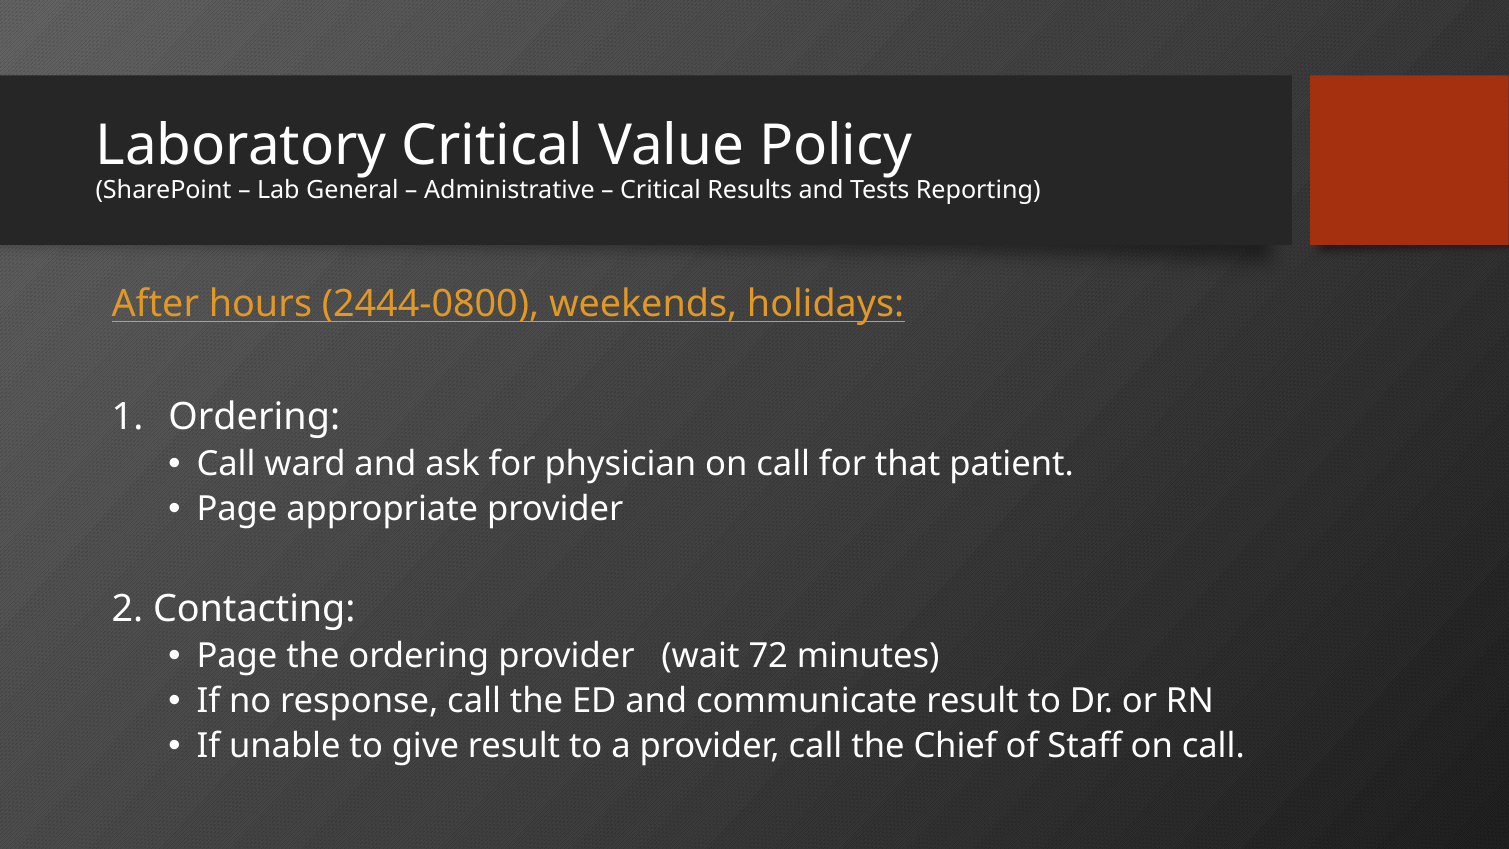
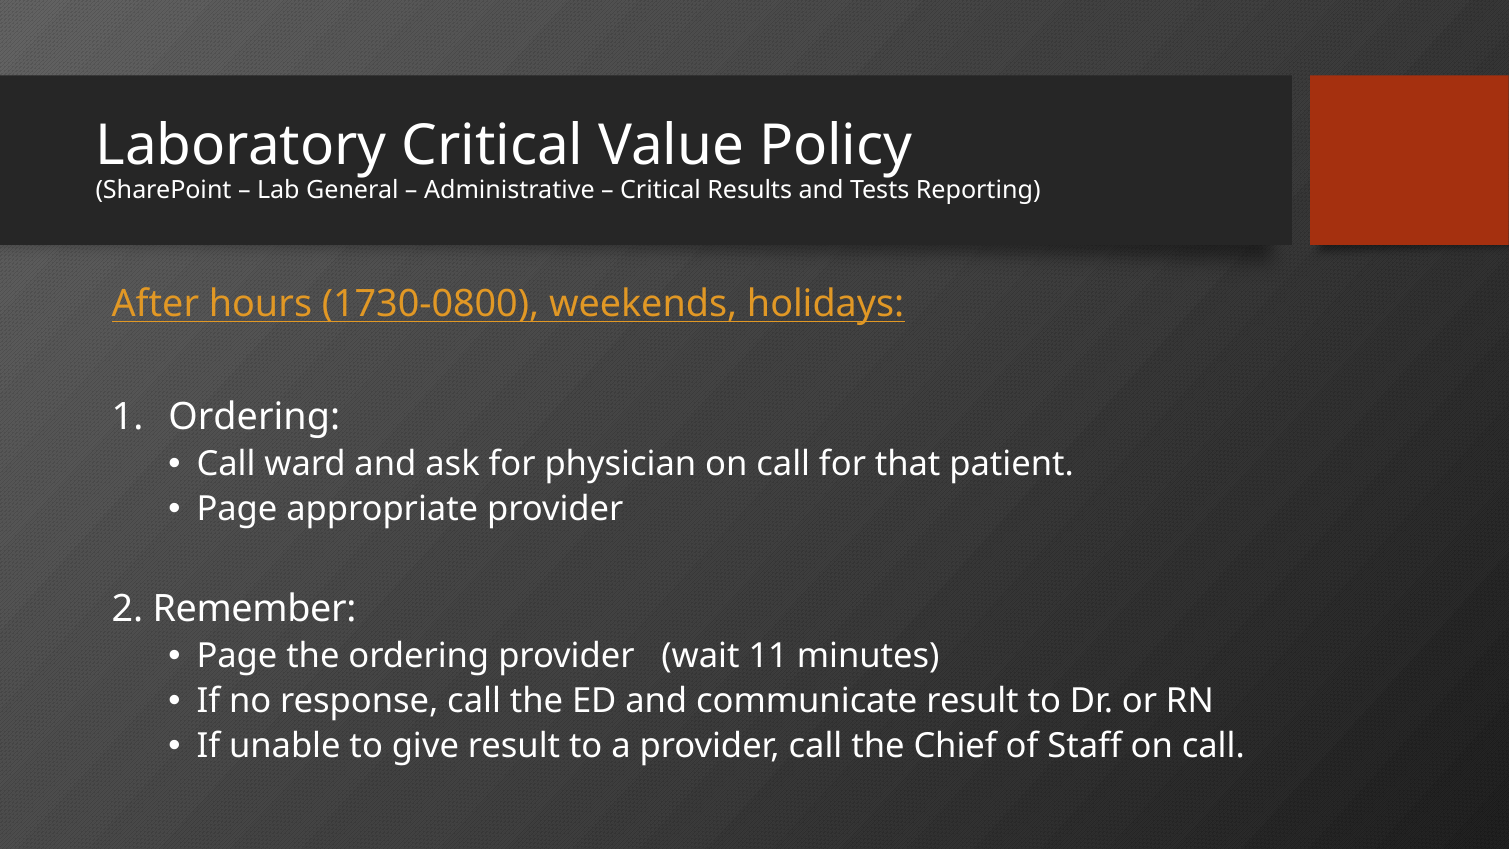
2444-0800: 2444-0800 -> 1730-0800
Contacting: Contacting -> Remember
72: 72 -> 11
